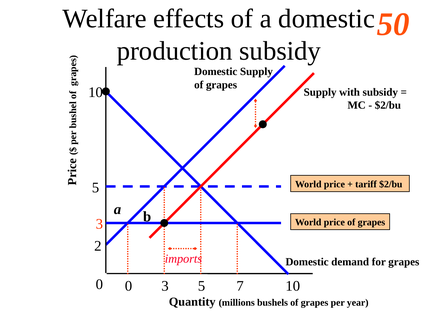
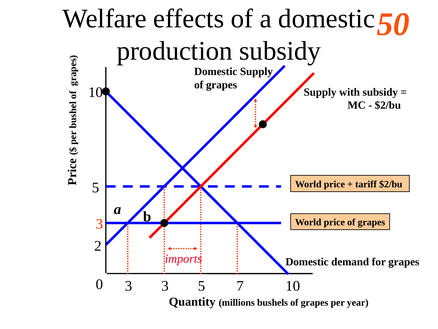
0 0: 0 -> 3
